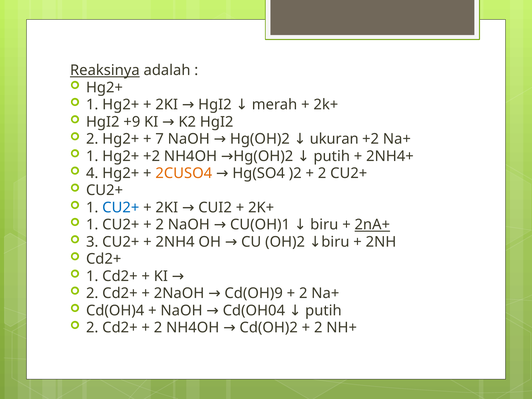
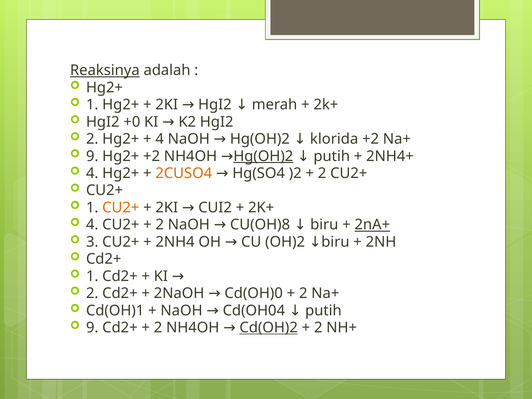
+9: +9 -> +0
7 at (160, 139): 7 -> 4
ukuran: ukuran -> klorida
1 at (92, 156): 1 -> 9
Hg(OH)2 at (263, 156) underline: none -> present
CU2+ at (121, 208) colour: blue -> orange
1 at (92, 225): 1 -> 4
CU(OH)1: CU(OH)1 -> CU(OH)8
Cd(OH)9: Cd(OH)9 -> Cd(OH)0
Cd(OH)4: Cd(OH)4 -> Cd(OH)1
2 at (92, 328): 2 -> 9
Cd(OH)2 underline: none -> present
